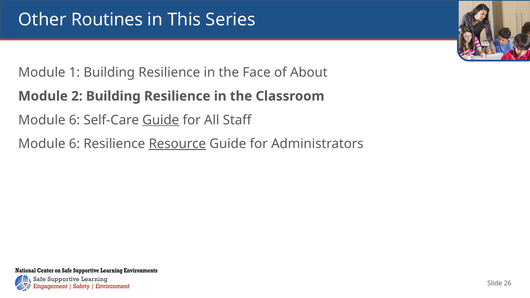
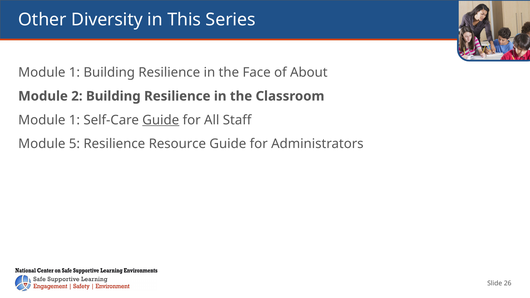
Routines: Routines -> Diversity
6 at (74, 120): 6 -> 1
6 at (74, 144): 6 -> 5
Resource underline: present -> none
